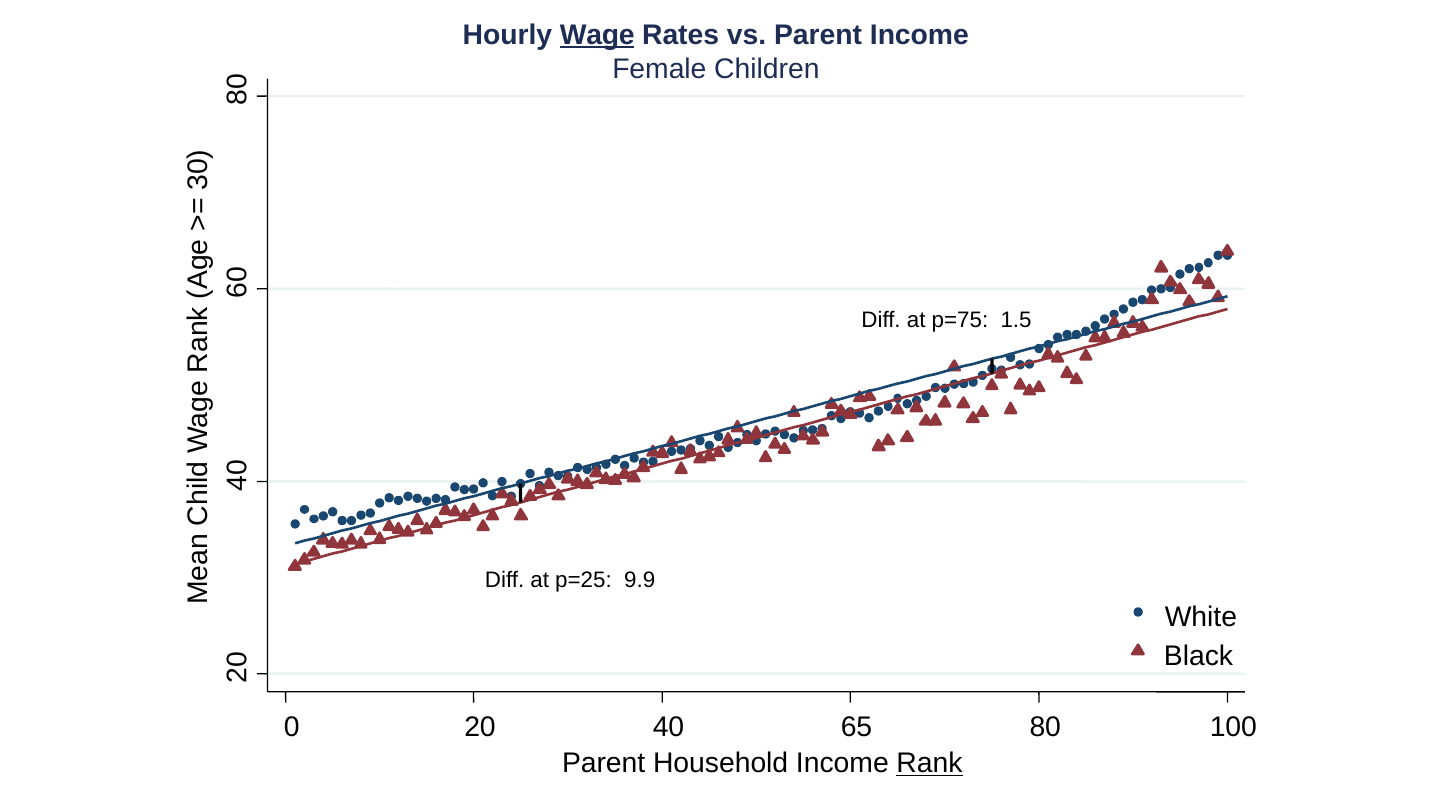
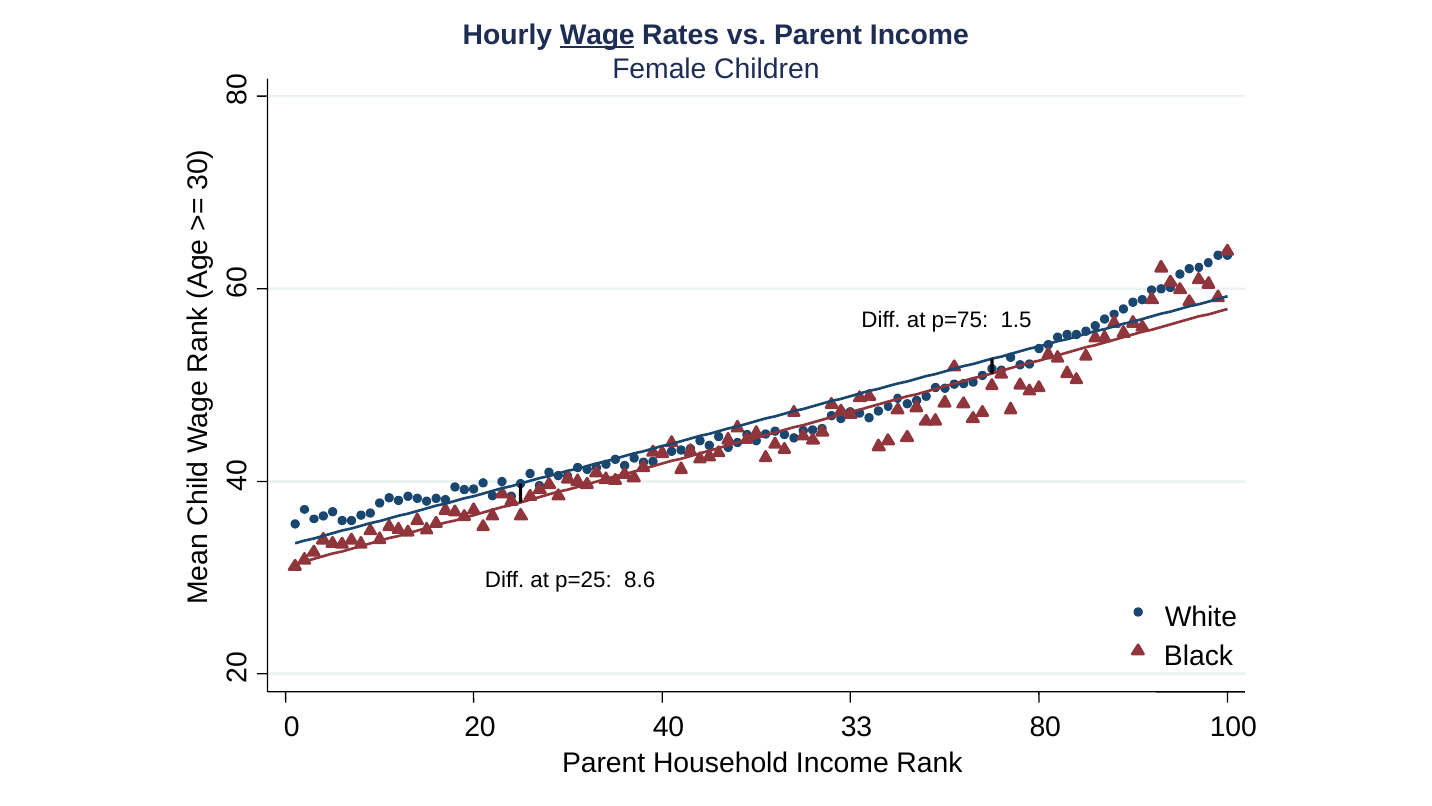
9.9: 9.9 -> 8.6
65: 65 -> 33
Rank underline: present -> none
